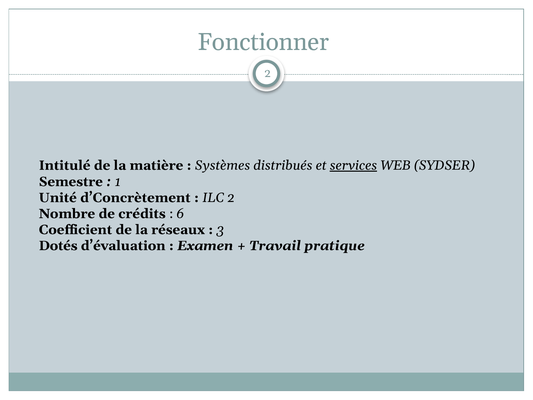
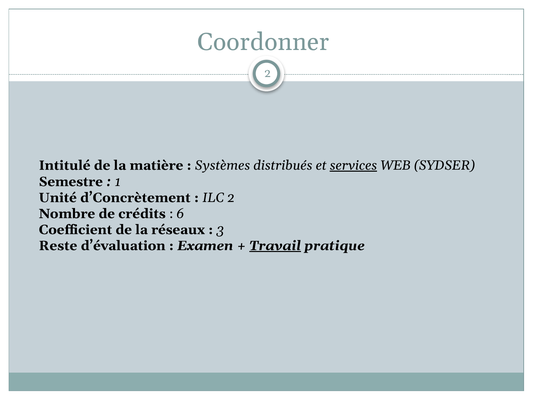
Fonctionner: Fonctionner -> Coordonner
Dotés: Dotés -> Reste
Travail underline: none -> present
